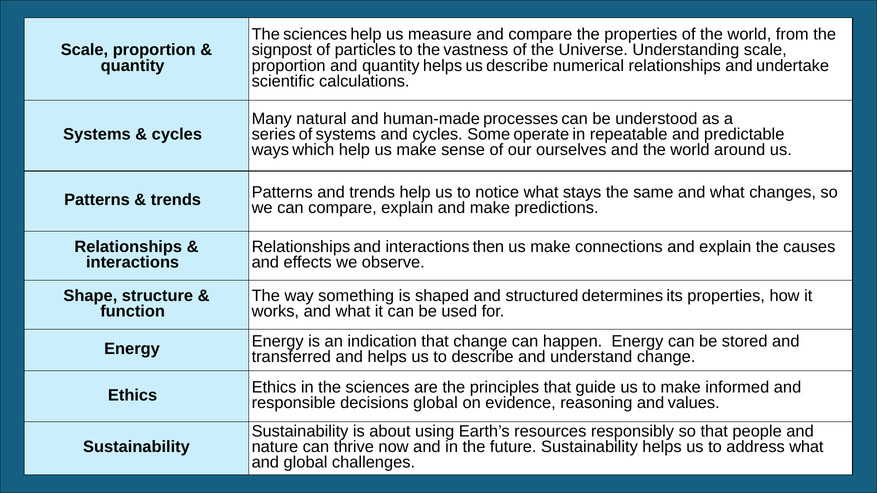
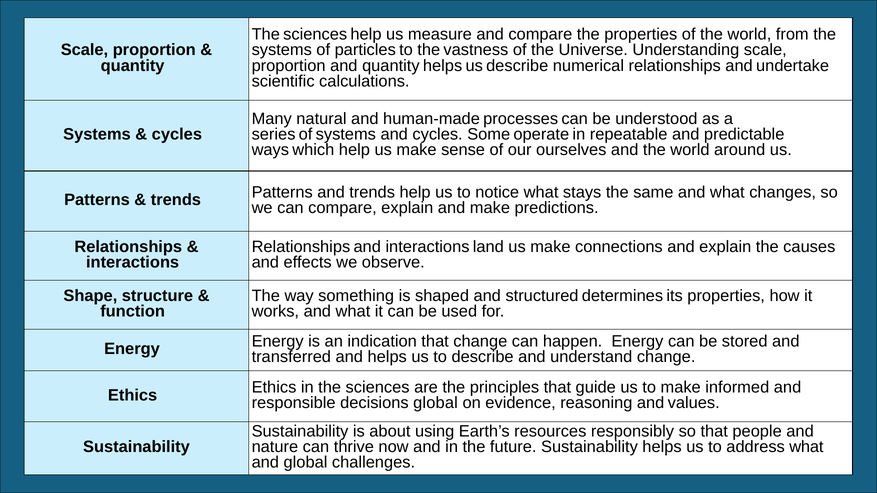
signpost at (282, 50): signpost -> systems
then: then -> land
